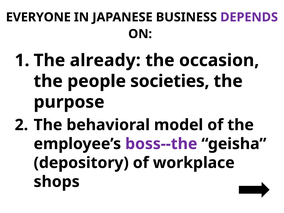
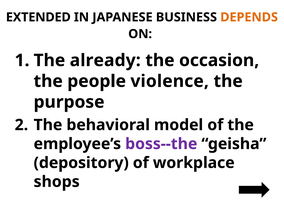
EVERYONE: EVERYONE -> EXTENDED
DEPENDS colour: purple -> orange
societies: societies -> violence
